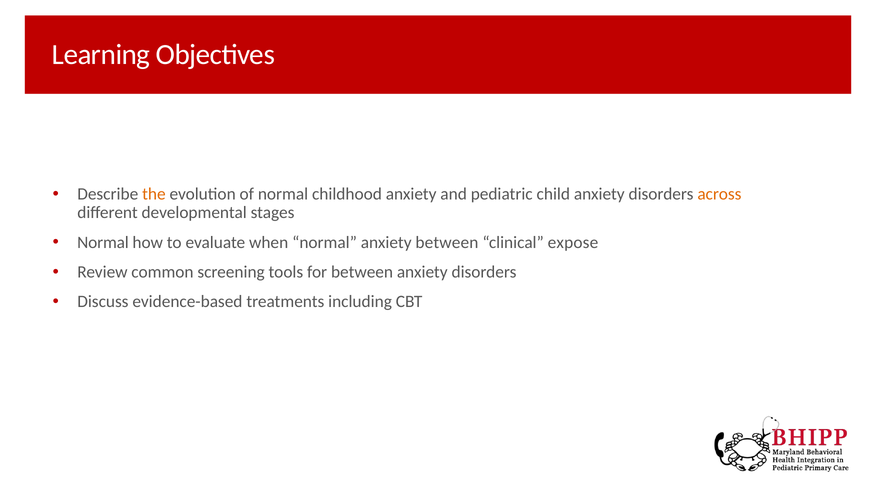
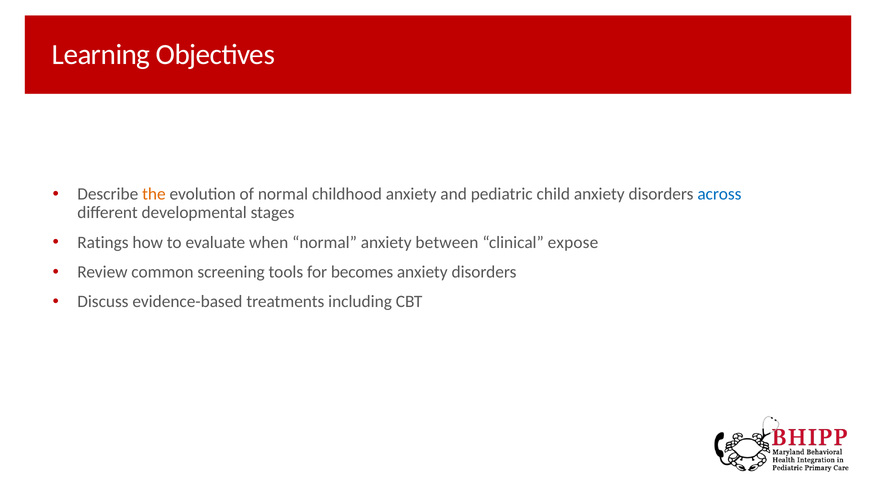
across colour: orange -> blue
Normal at (103, 242): Normal -> Ratings
for between: between -> becomes
